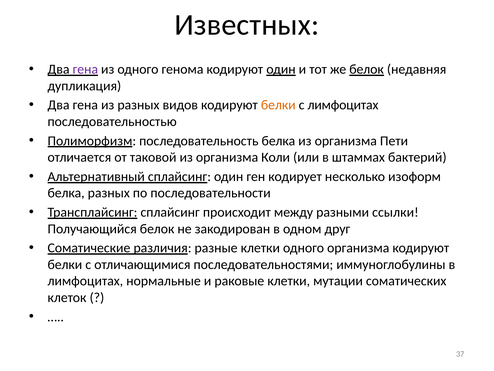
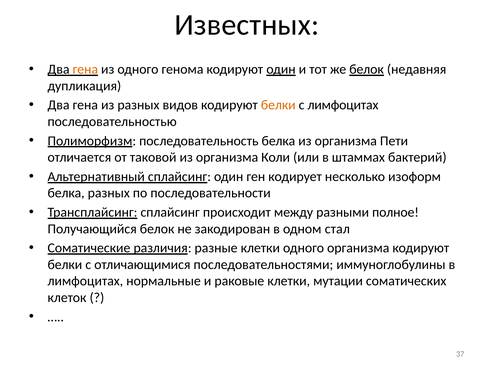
гена at (85, 69) colour: purple -> orange
ссылки: ссылки -> полное
друг: друг -> стал
